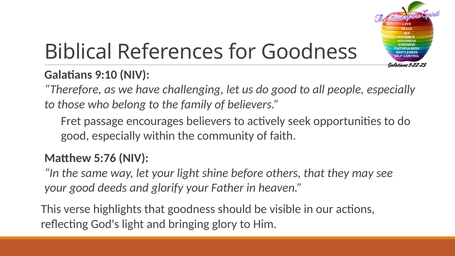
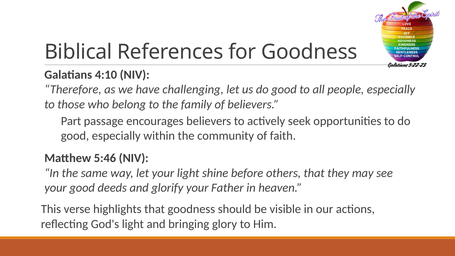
9:10: 9:10 -> 4:10
Fret: Fret -> Part
5:76: 5:76 -> 5:46
